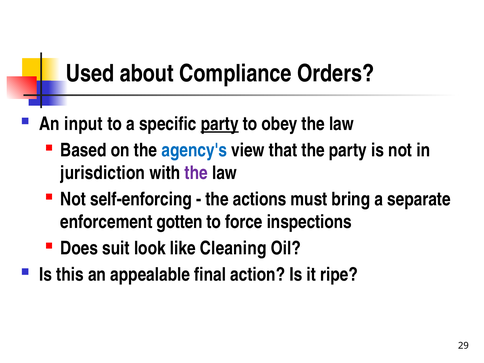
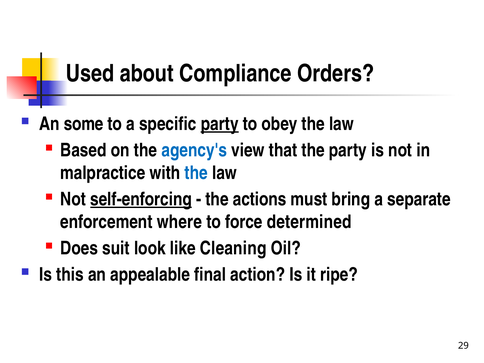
input: input -> some
jurisdiction: jurisdiction -> malpractice
the at (196, 173) colour: purple -> blue
self-enforcing underline: none -> present
gotten: gotten -> where
inspections: inspections -> determined
